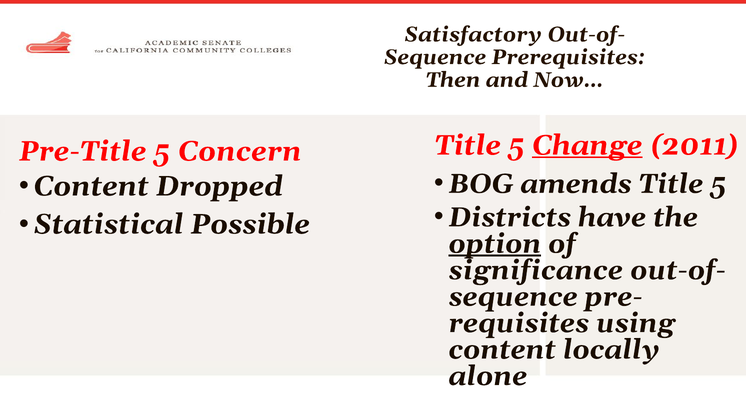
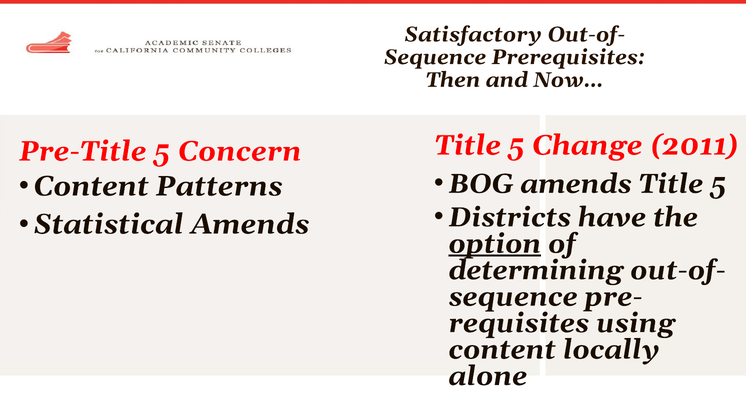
Change underline: present -> none
Dropped: Dropped -> Patterns
Statistical Possible: Possible -> Amends
significance: significance -> determining
